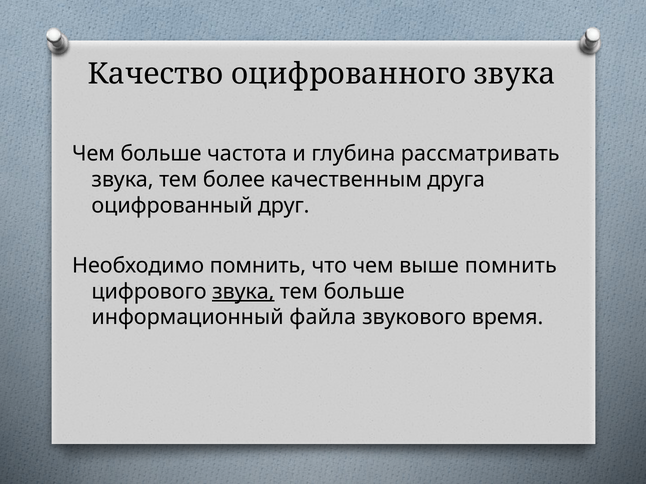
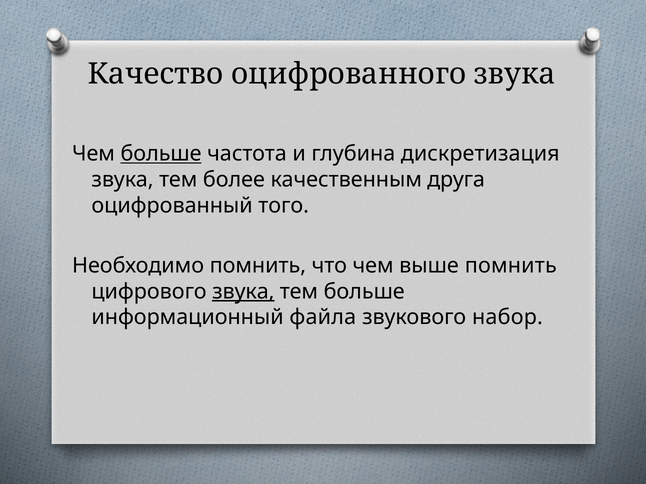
больше at (161, 154) underline: none -> present
рассматривать: рассматривать -> дискретизация
друг: друг -> того
время: время -> набор
